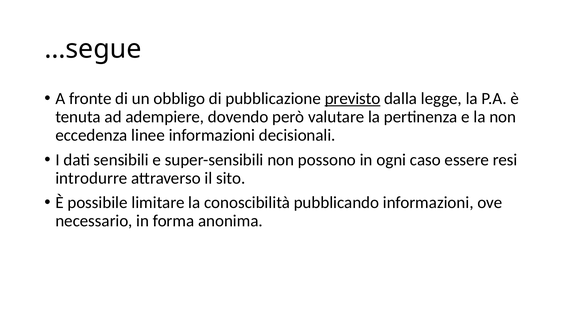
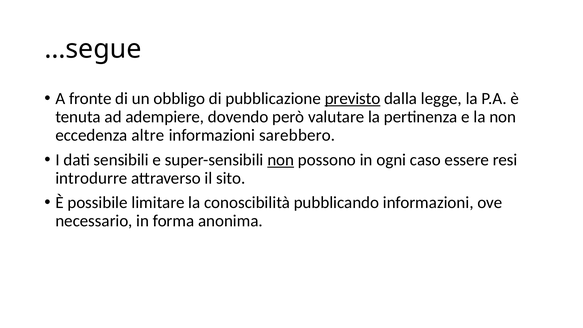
linee: linee -> altre
decisionali: decisionali -> sarebbero
non at (281, 160) underline: none -> present
